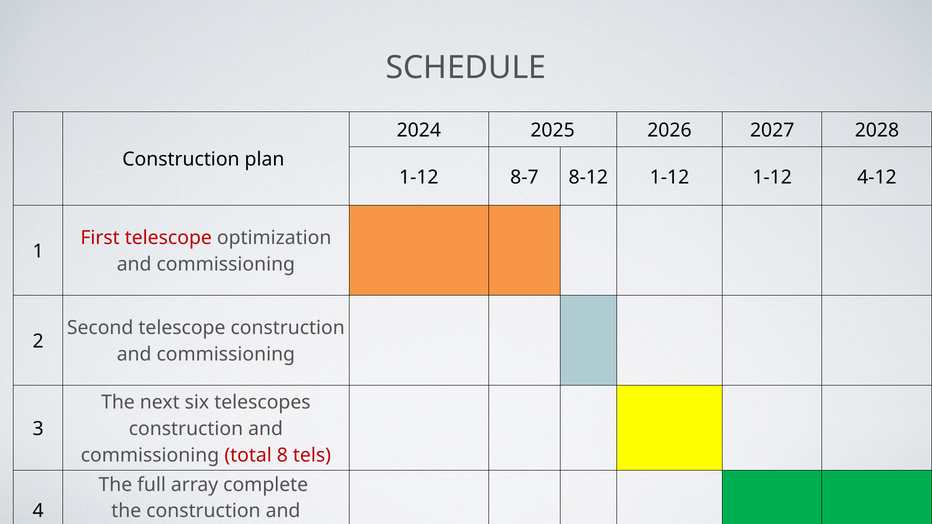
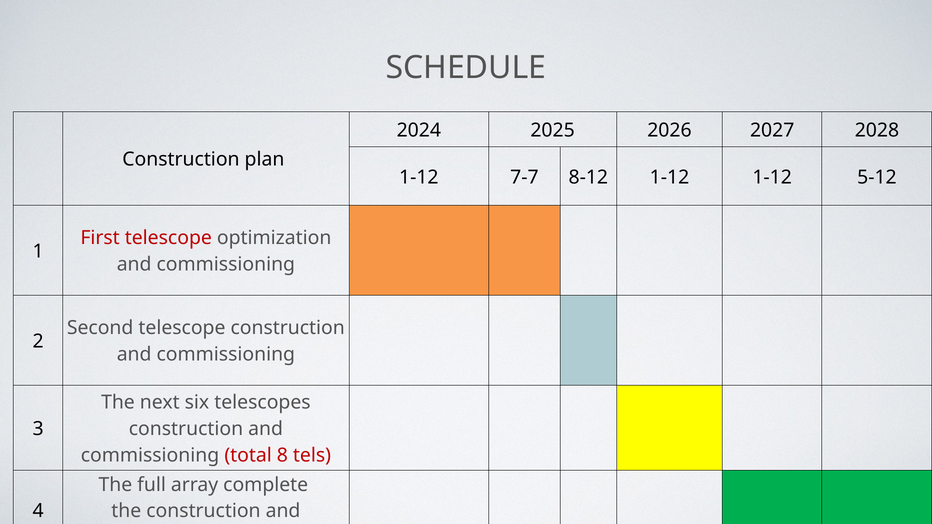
8-7: 8-7 -> 7-7
4-12: 4-12 -> 5-12
